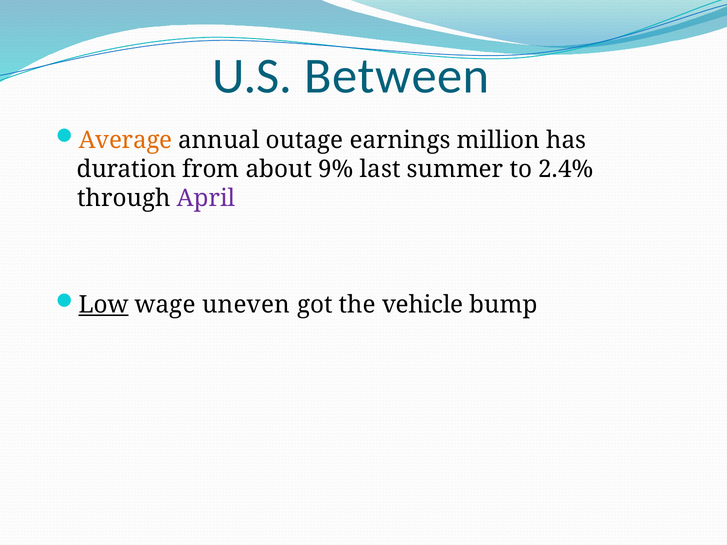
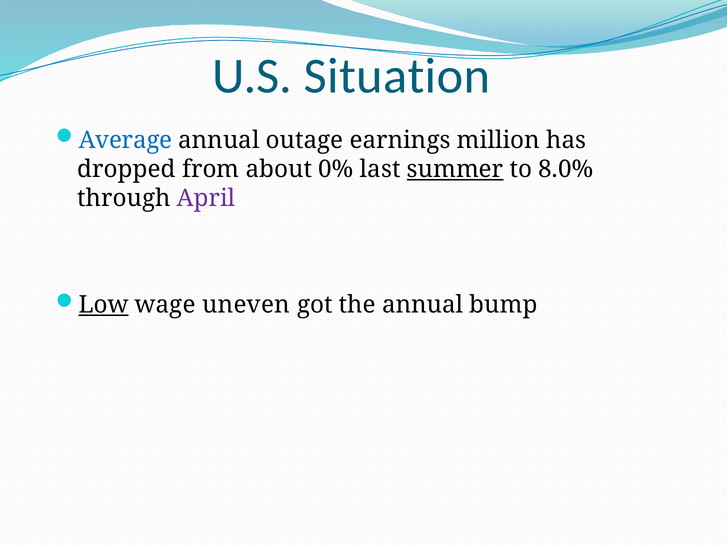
Between: Between -> Situation
Average colour: orange -> blue
duration: duration -> dropped
9%: 9% -> 0%
summer underline: none -> present
2.4%: 2.4% -> 8.0%
the vehicle: vehicle -> annual
